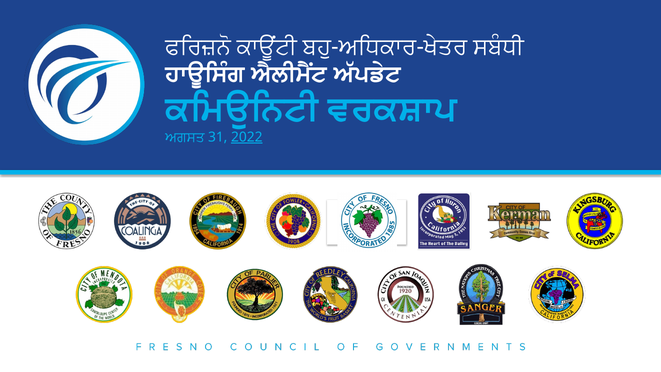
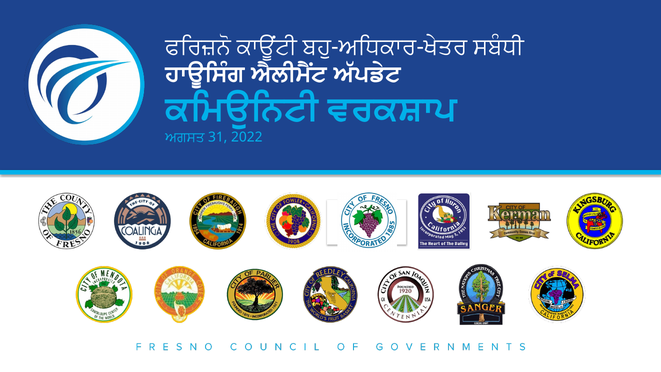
2022 underline: present -> none
